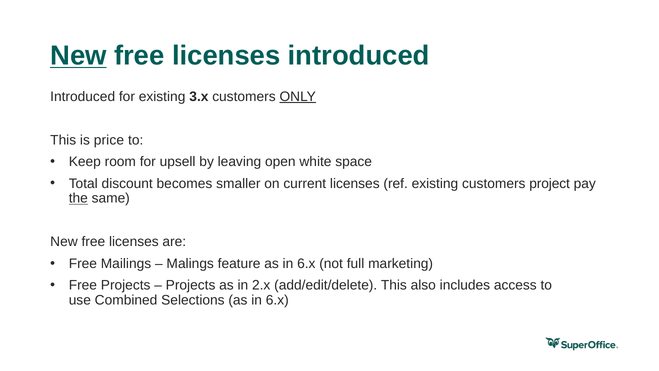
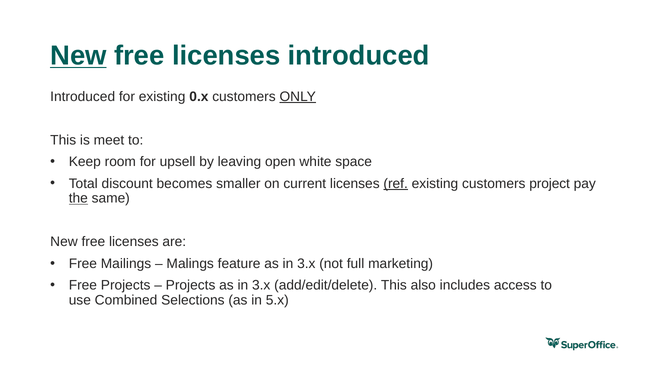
3.x: 3.x -> 0.x
price: price -> meet
ref underline: none -> present
feature as in 6.x: 6.x -> 3.x
Projects as in 2.x: 2.x -> 3.x
Selections as in 6.x: 6.x -> 5.x
